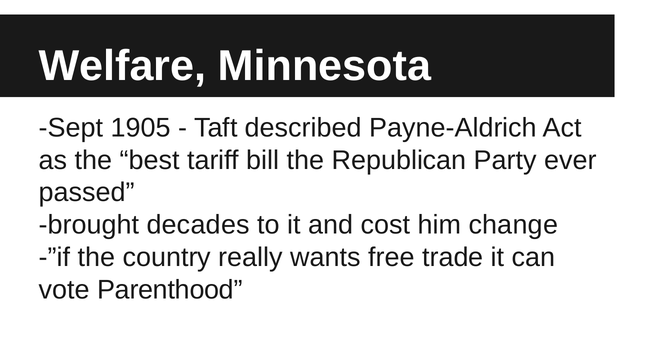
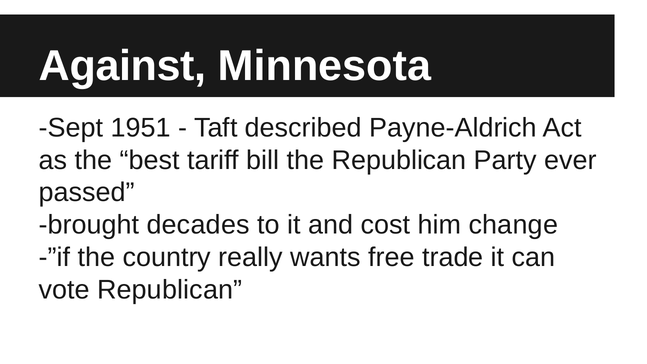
Welfare: Welfare -> Against
1905: 1905 -> 1951
vote Parenthood: Parenthood -> Republican
